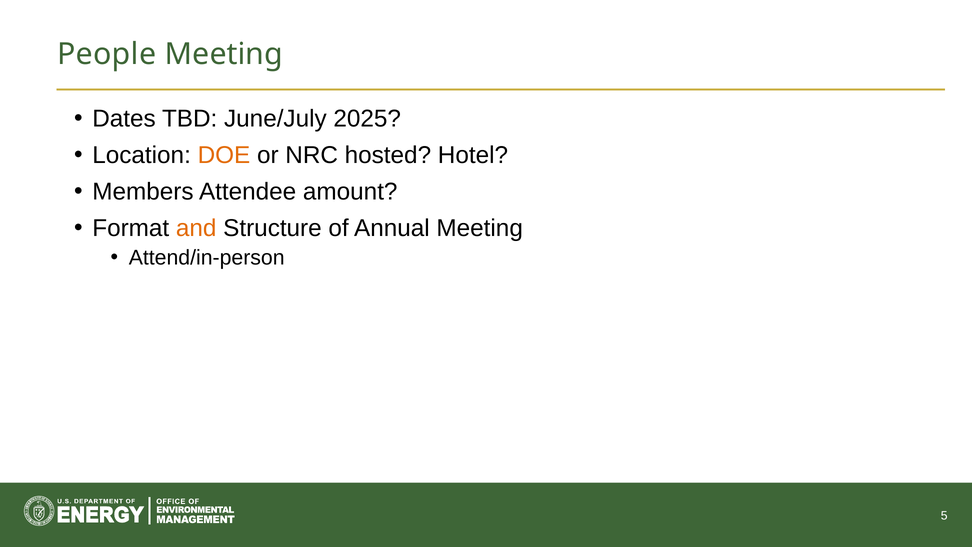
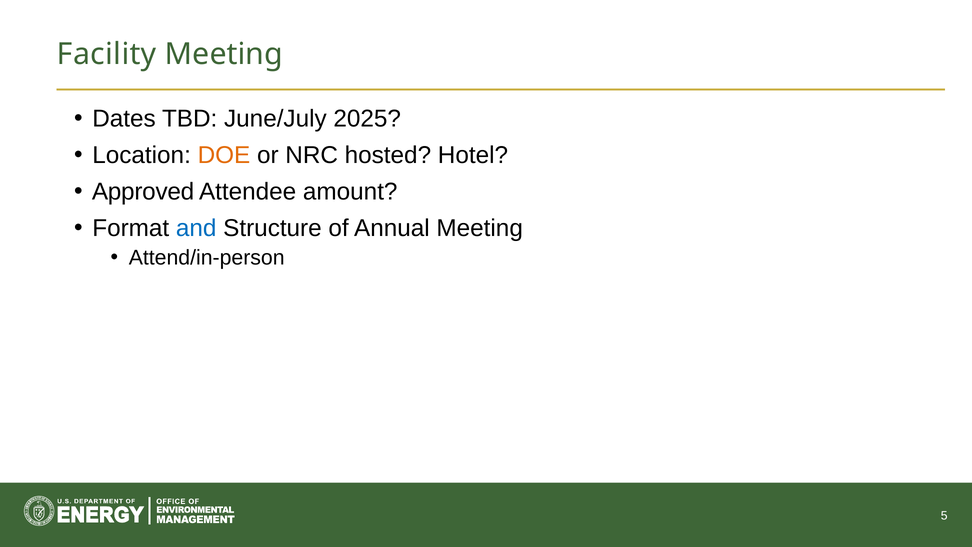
People: People -> Facility
Members: Members -> Approved
and colour: orange -> blue
